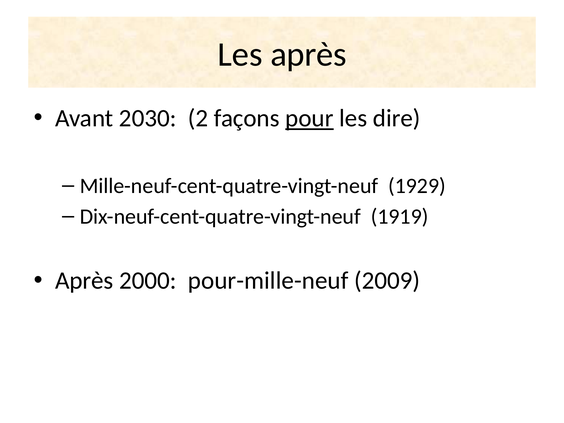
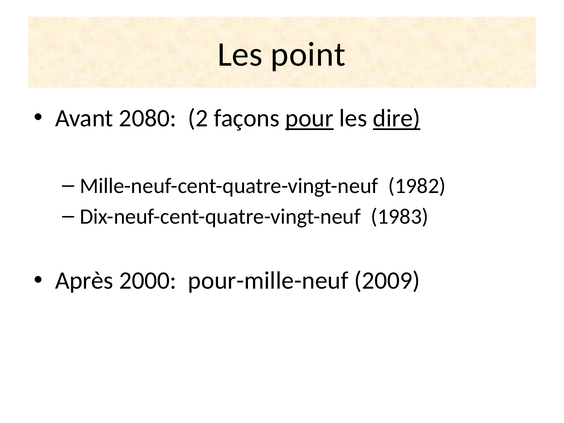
Les après: après -> point
2030: 2030 -> 2080
dire underline: none -> present
1929: 1929 -> 1982
1919: 1919 -> 1983
